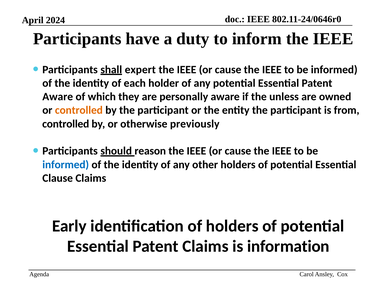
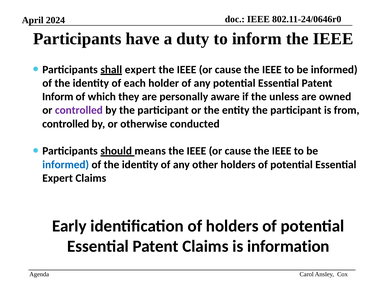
Aware at (58, 97): Aware -> Inform
controlled at (79, 110) colour: orange -> purple
previously: previously -> conducted
reason: reason -> means
Clause at (58, 178): Clause -> Expert
